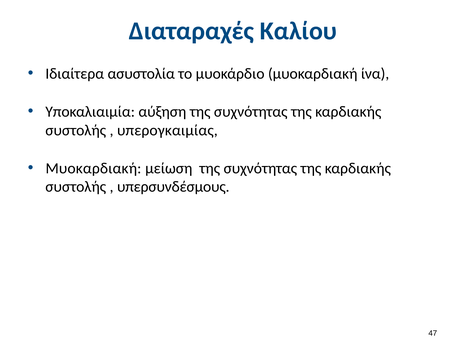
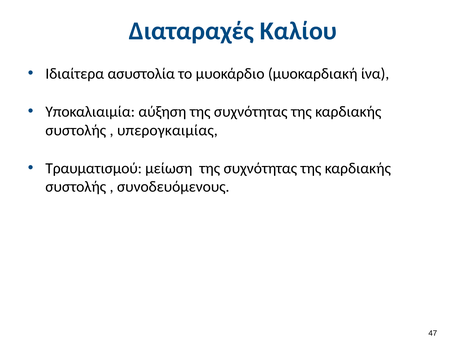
Μυοκαρδιακή at (93, 168): Μυοκαρδιακή -> Τραυματισμού
υπερσυνδέσμους: υπερσυνδέσμους -> συνοδευόμενους
